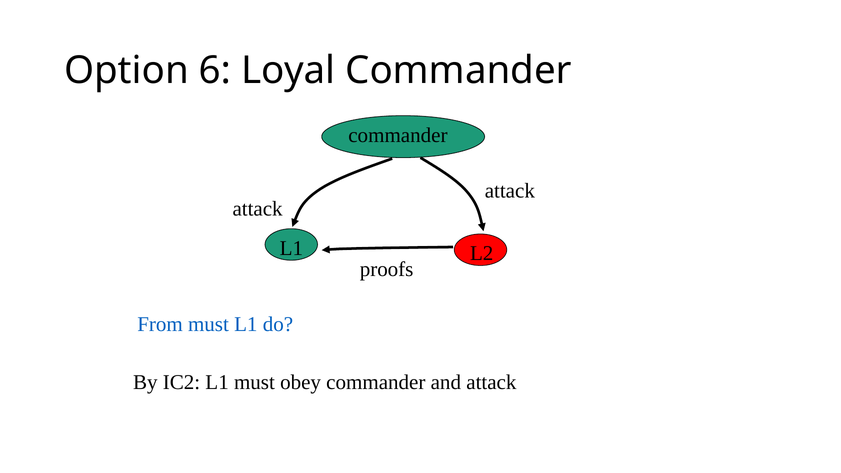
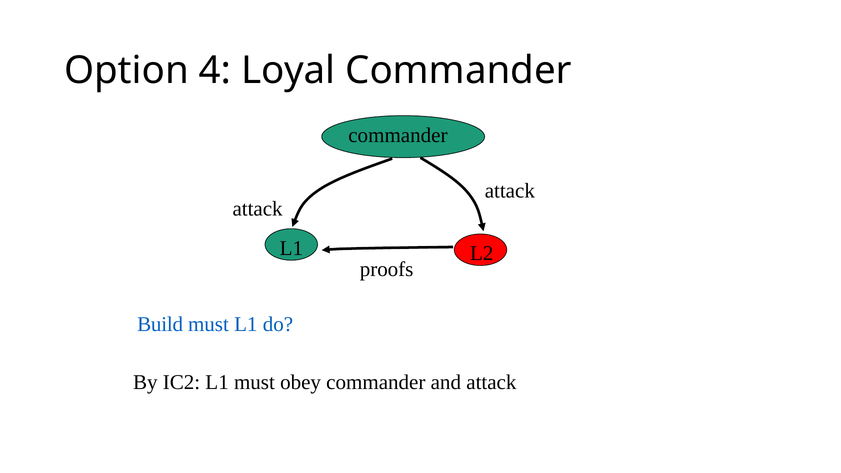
6: 6 -> 4
From: From -> Build
